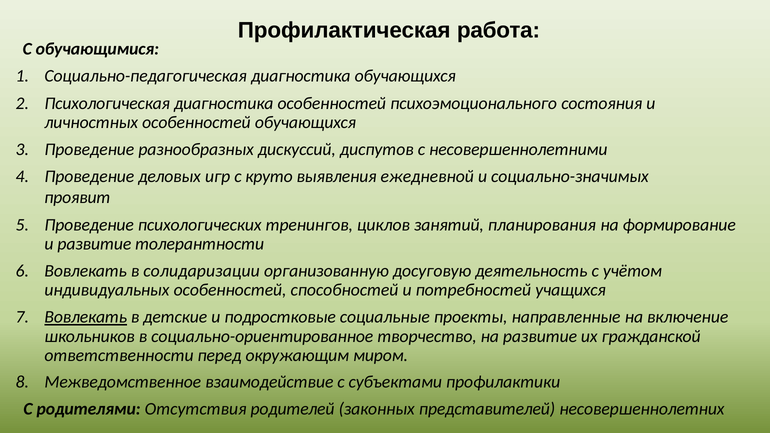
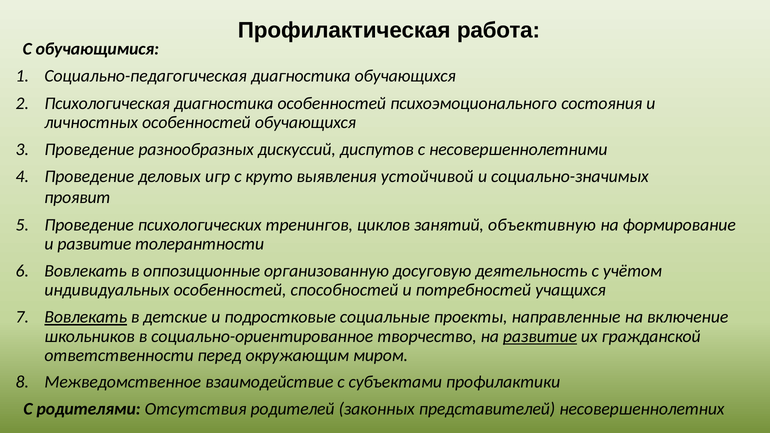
ежедневной: ежедневной -> устойчивой
планирования: планирования -> объективную
солидаризации: солидаризации -> оппозиционные
развитие at (540, 336) underline: none -> present
